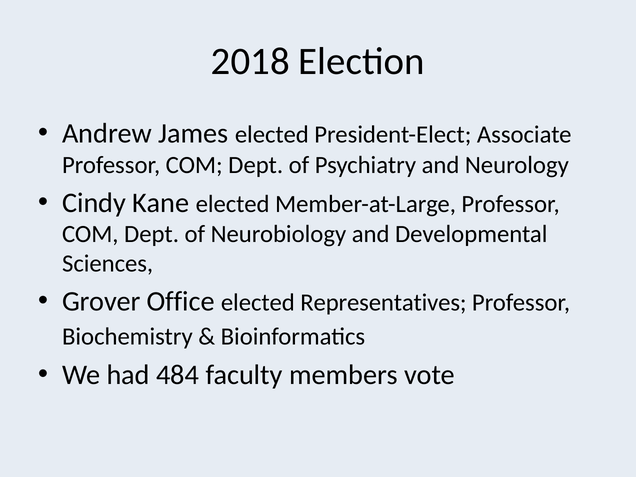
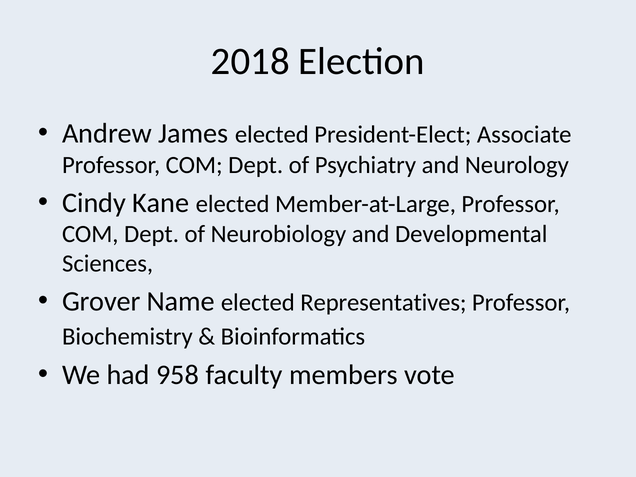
Office: Office -> Name
484: 484 -> 958
